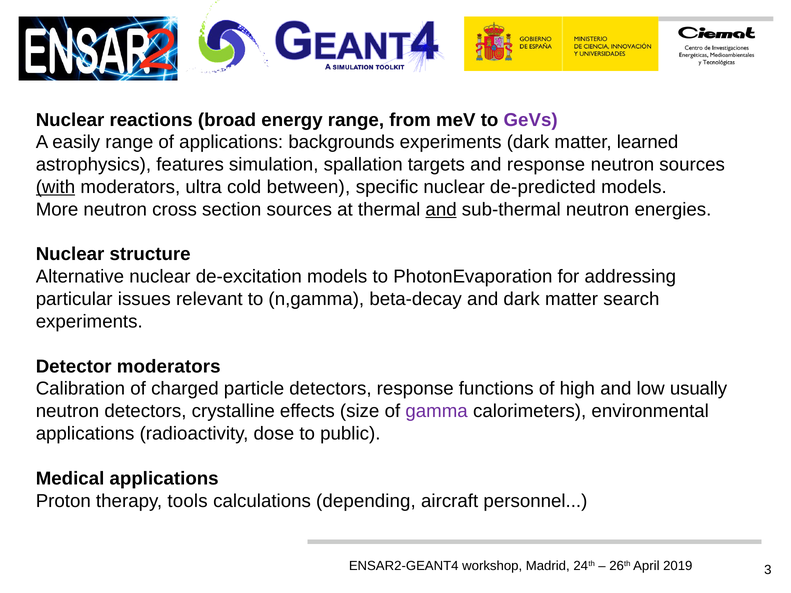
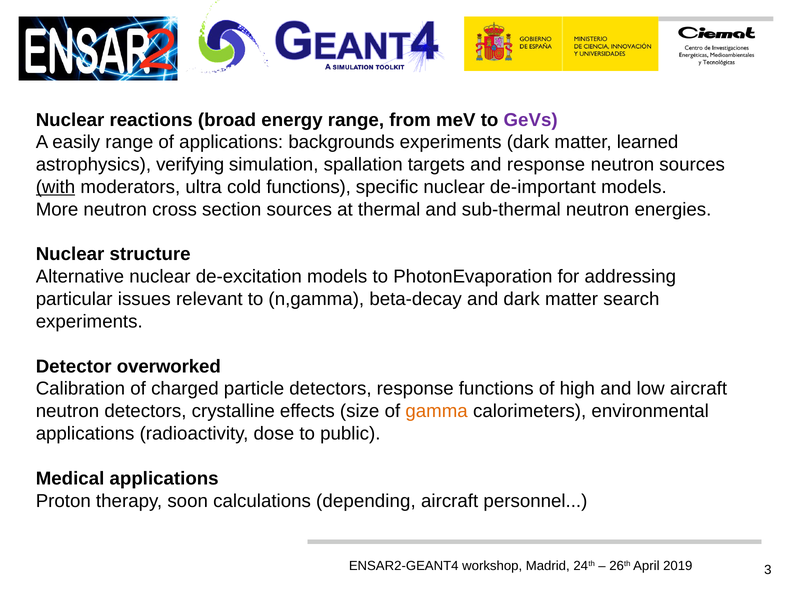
features: features -> verifying
cold between: between -> functions
de-predicted: de-predicted -> de-important
and at (441, 210) underline: present -> none
Detector moderators: moderators -> overworked
low usually: usually -> aircraft
gamma colour: purple -> orange
tools: tools -> soon
